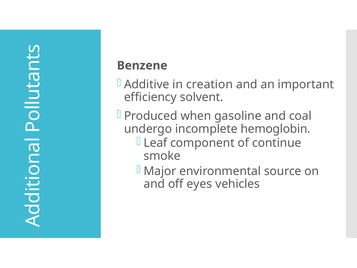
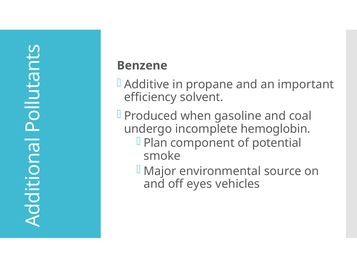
creation: creation -> propane
Leaf: Leaf -> Plan
continue: continue -> potential
